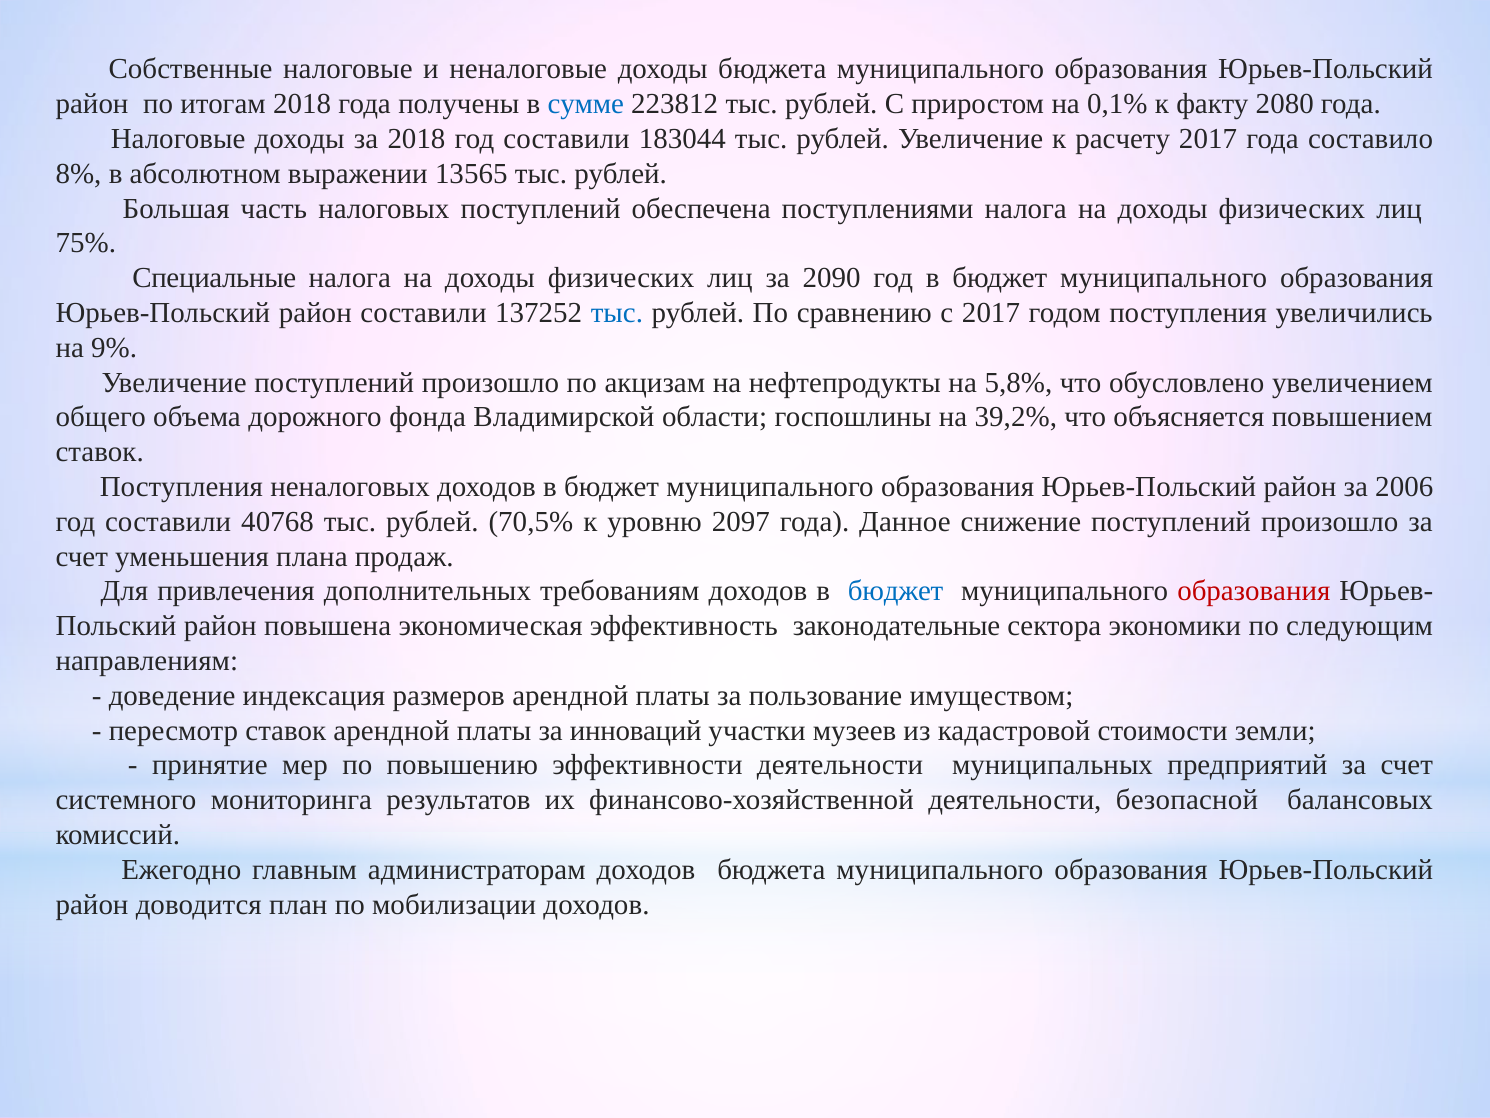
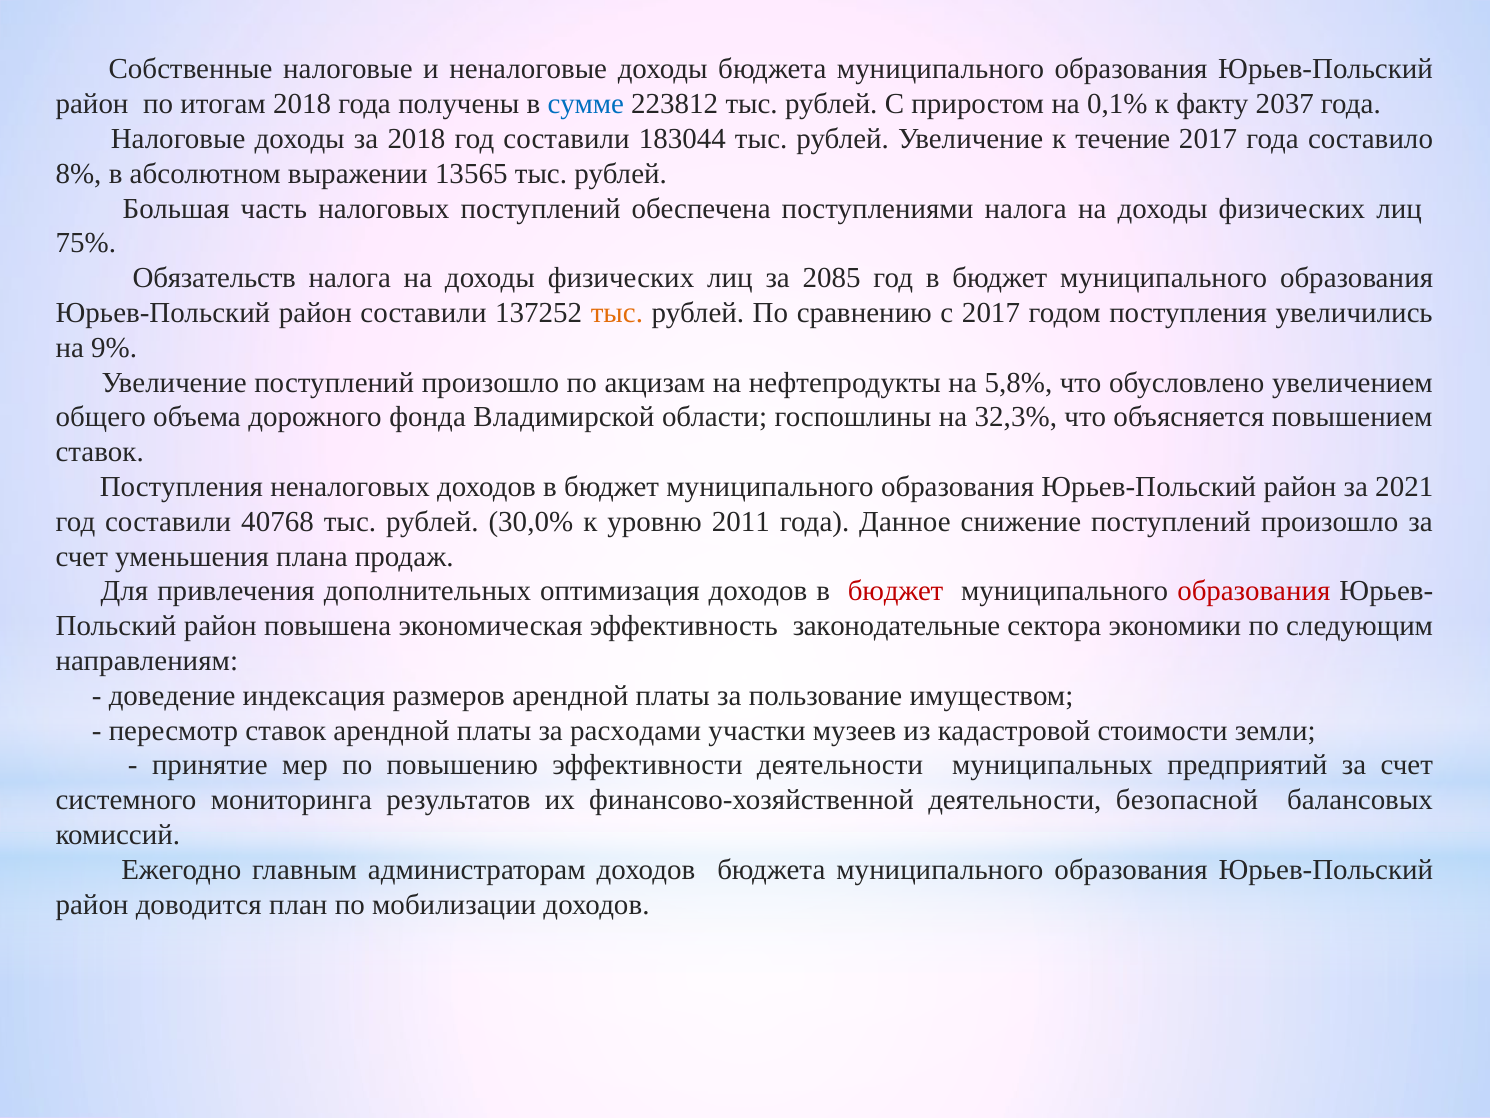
2080: 2080 -> 2037
расчету: расчету -> течение
Специальные: Специальные -> Обязательств
2090: 2090 -> 2085
тыс at (617, 313) colour: blue -> orange
39,2%: 39,2% -> 32,3%
2006: 2006 -> 2021
70,5%: 70,5% -> 30,0%
2097: 2097 -> 2011
требованиям: требованиям -> оптимизация
бюджет at (896, 591) colour: blue -> red
инноваций: инноваций -> расходами
